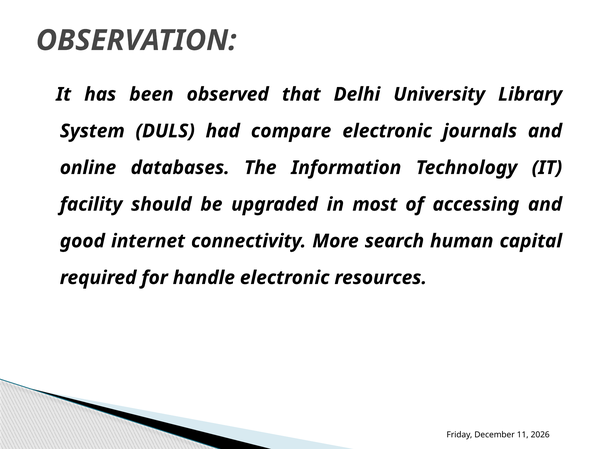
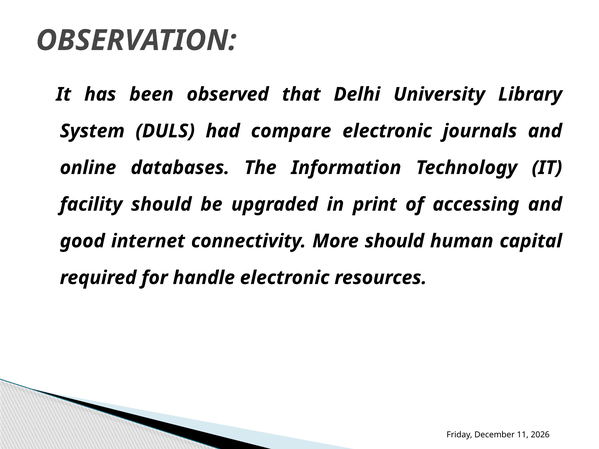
most: most -> print
More search: search -> should
